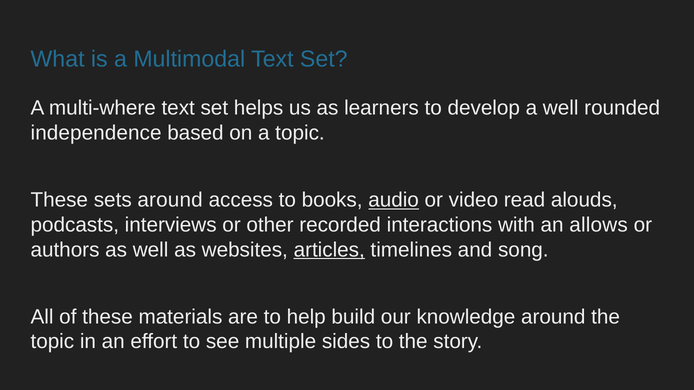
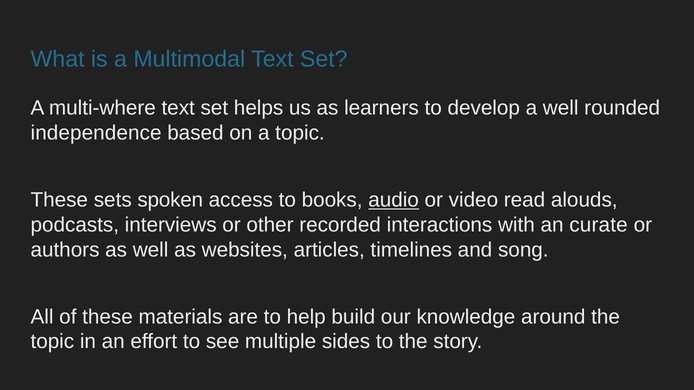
sets around: around -> spoken
allows: allows -> curate
articles underline: present -> none
